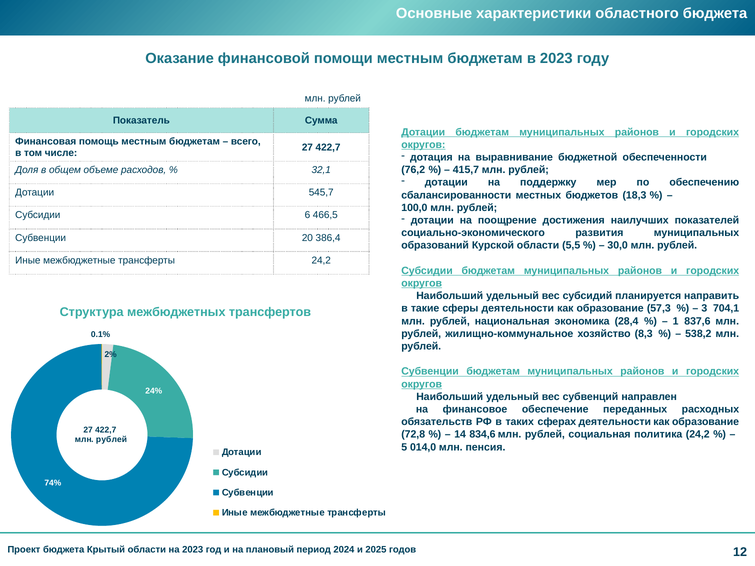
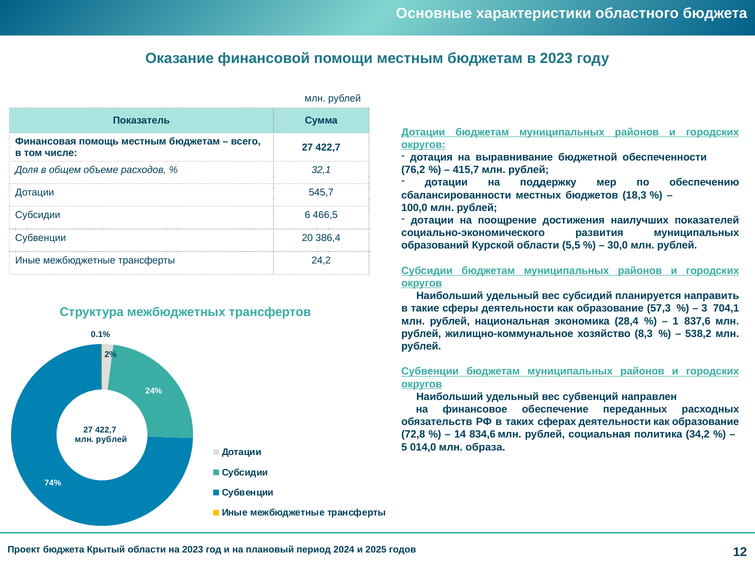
политика 24,2: 24,2 -> 34,2
пенсия: пенсия -> образа
